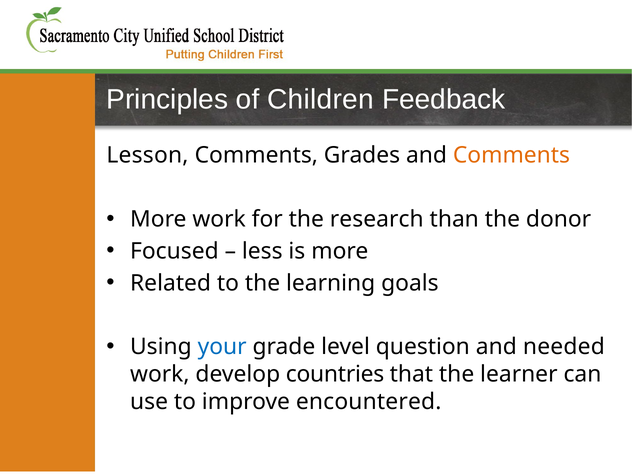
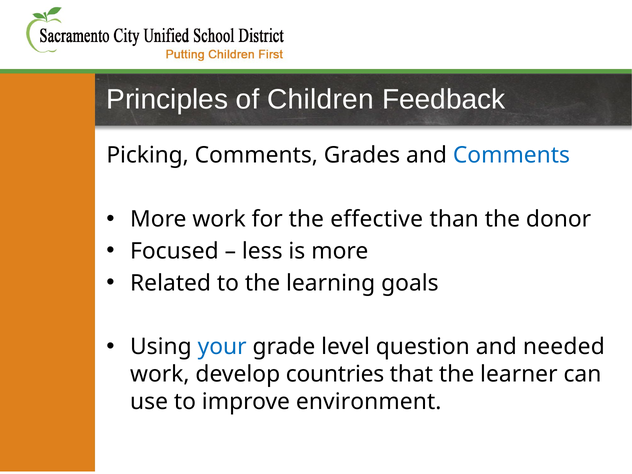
Lesson: Lesson -> Picking
Comments at (511, 155) colour: orange -> blue
research: research -> effective
encountered: encountered -> environment
